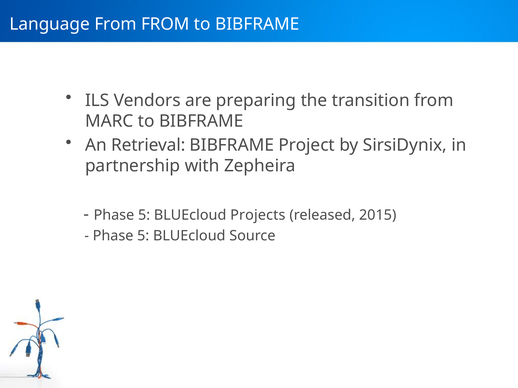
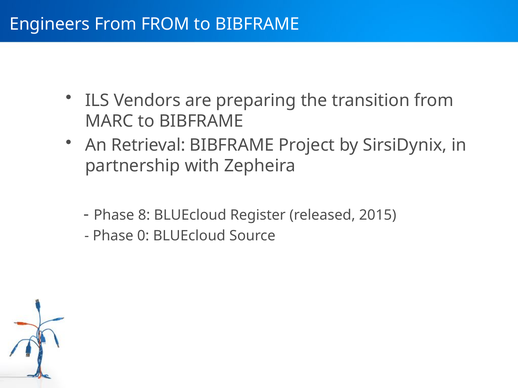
Language: Language -> Engineers
5 at (144, 215): 5 -> 8
Projects: Projects -> Register
5 at (143, 236): 5 -> 0
